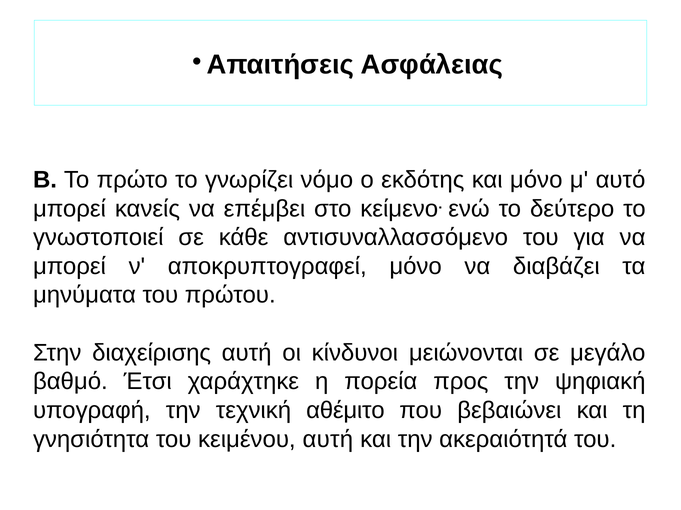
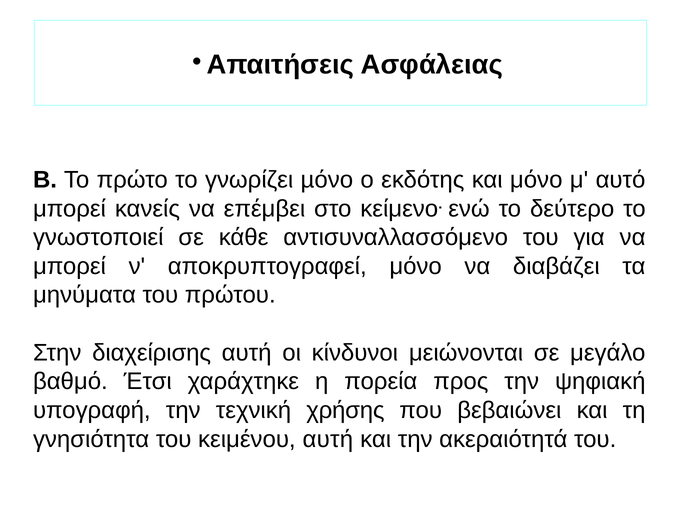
γνωρίζει νόμο: νόμο -> µόνο
αθέμιτο: αθέμιτο -> χρήσης
